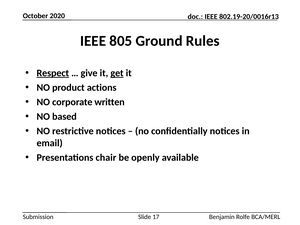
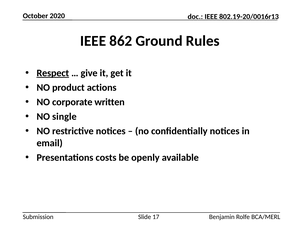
805: 805 -> 862
get underline: present -> none
based: based -> single
chair: chair -> costs
